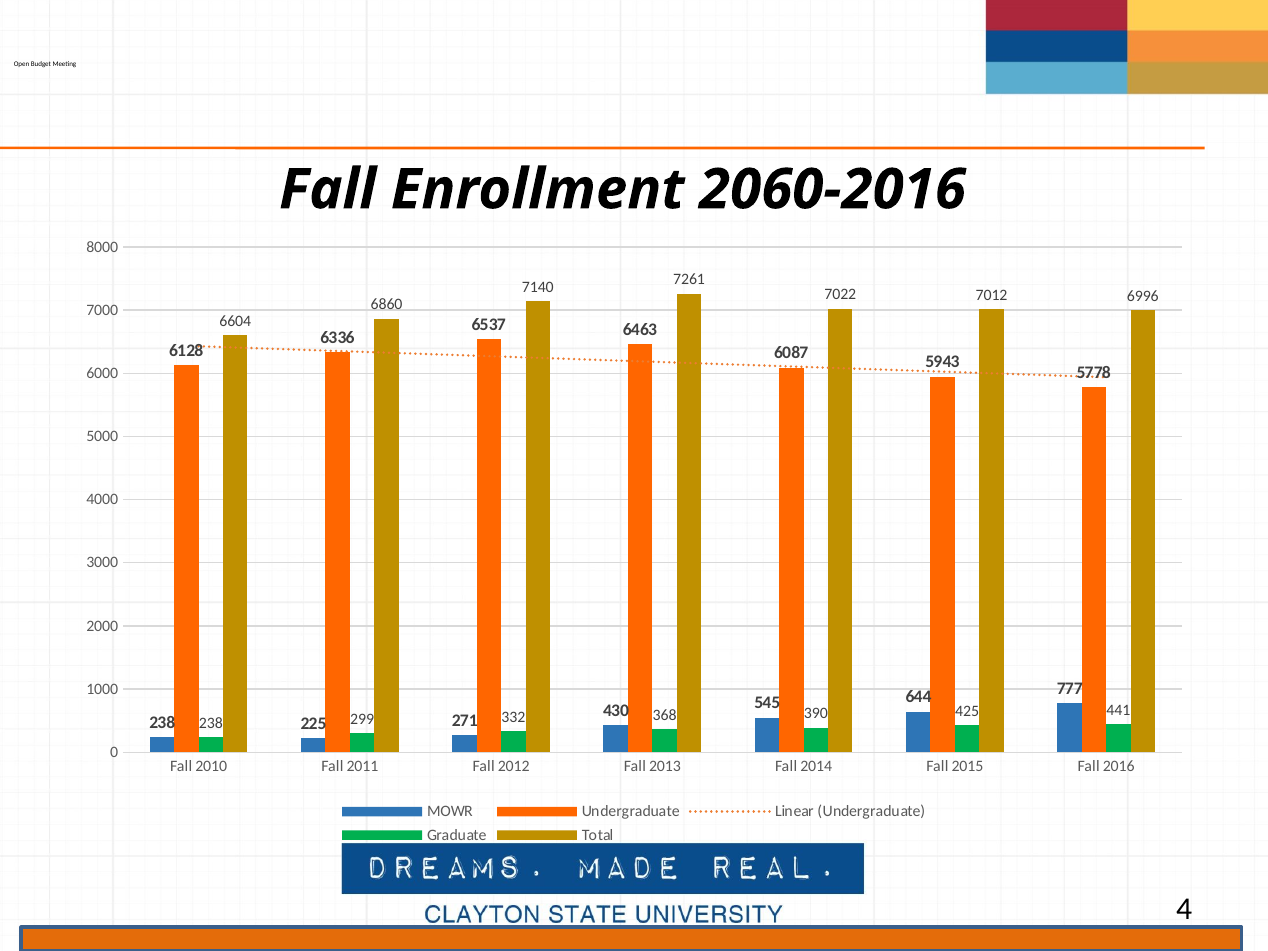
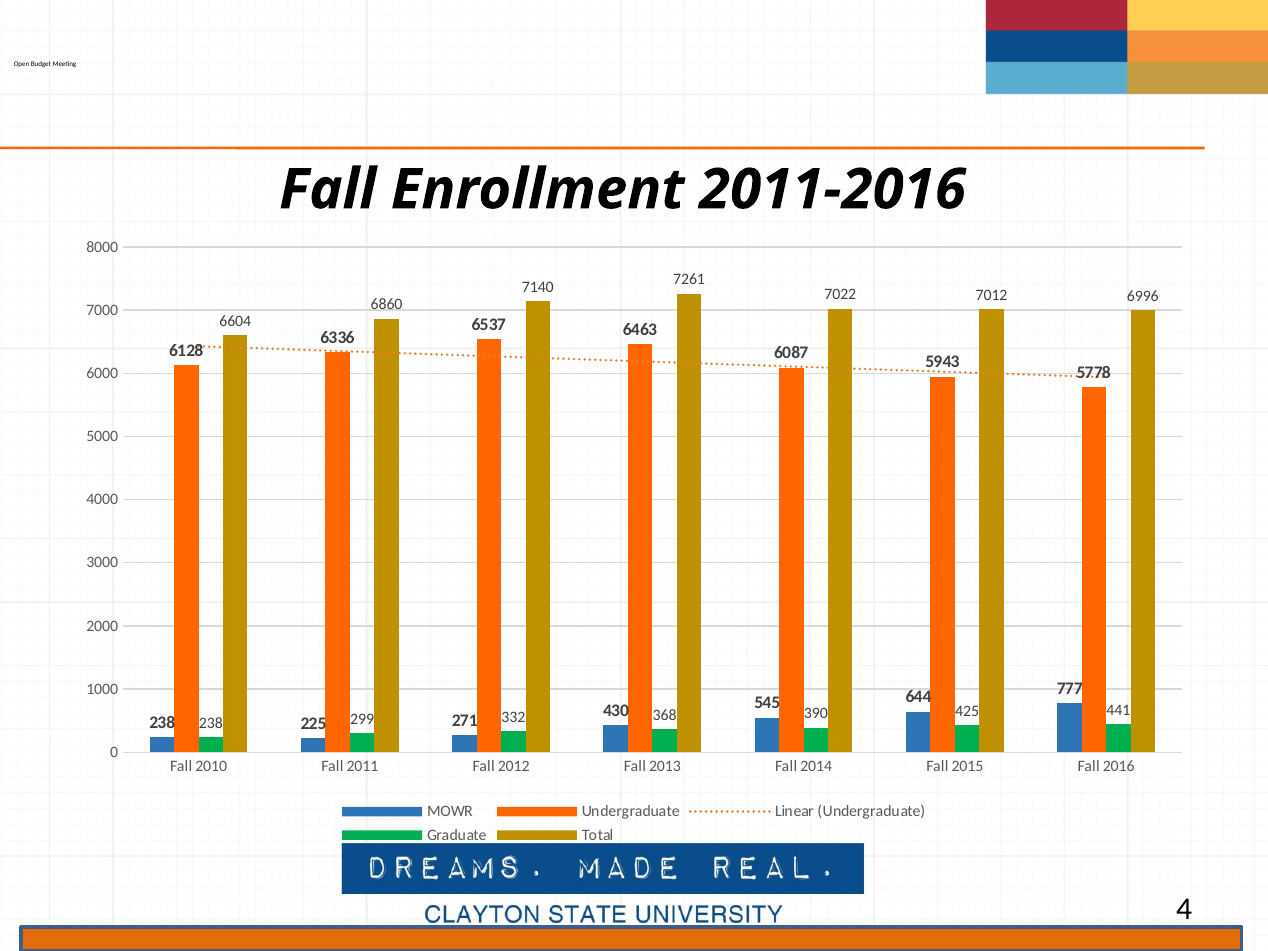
2060-2016: 2060-2016 -> 2011-2016
